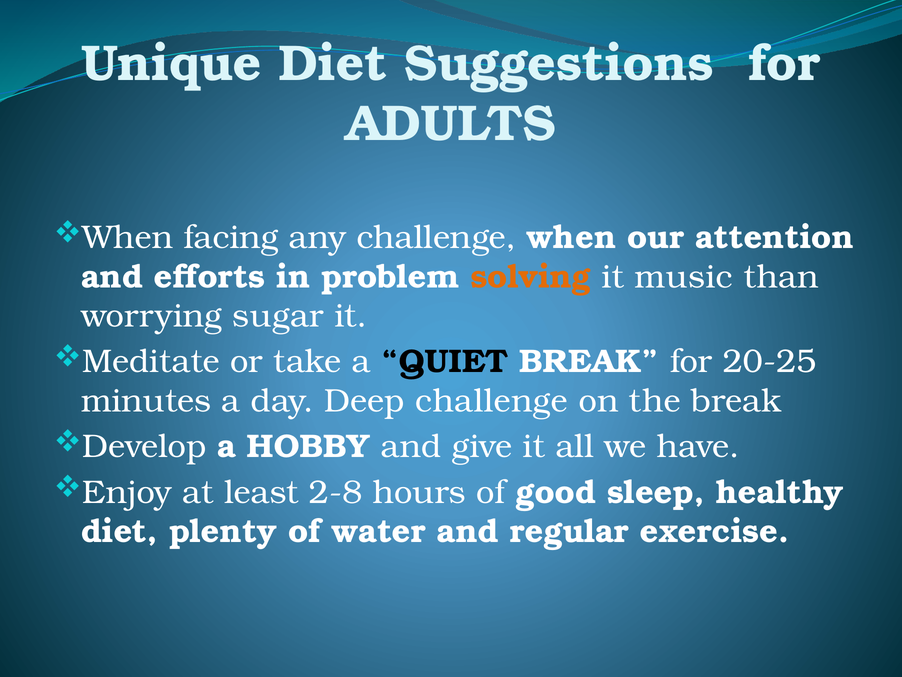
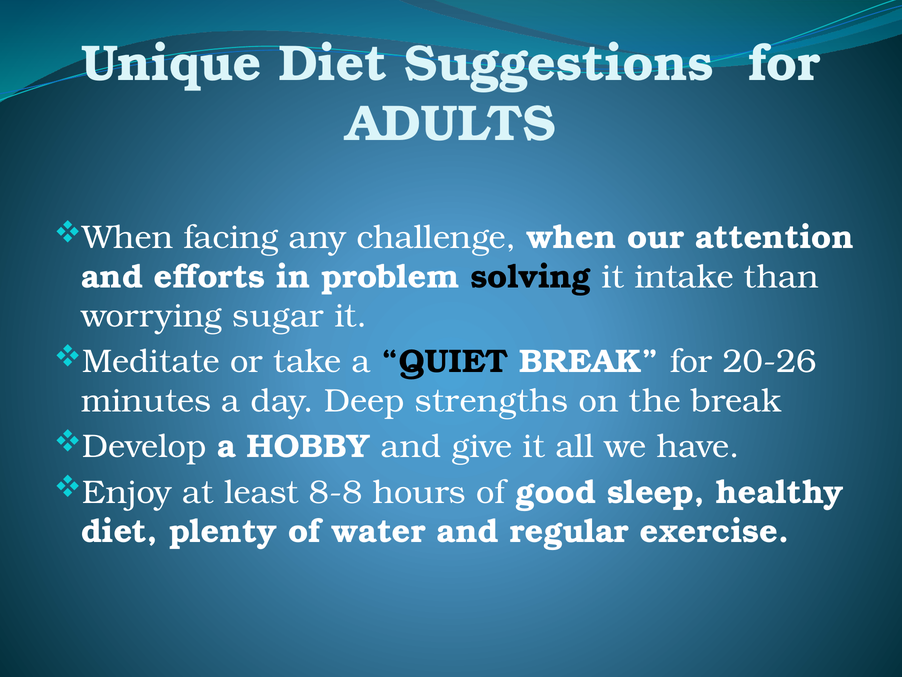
solving colour: orange -> black
music: music -> intake
20-25: 20-25 -> 20-26
Deep challenge: challenge -> strengths
2-8: 2-8 -> 8-8
